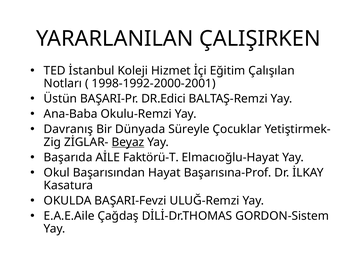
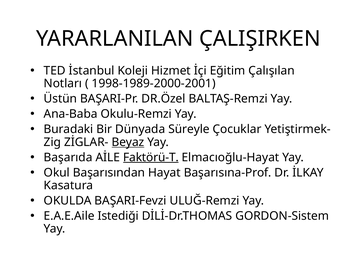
1998-1992-2000-2001: 1998-1992-2000-2001 -> 1998-1989-2000-2001
DR.Edici: DR.Edici -> DR.Özel
Davranış: Davranış -> Buradaki
Faktörü-T underline: none -> present
Çağdaş: Çağdaş -> Istediği
